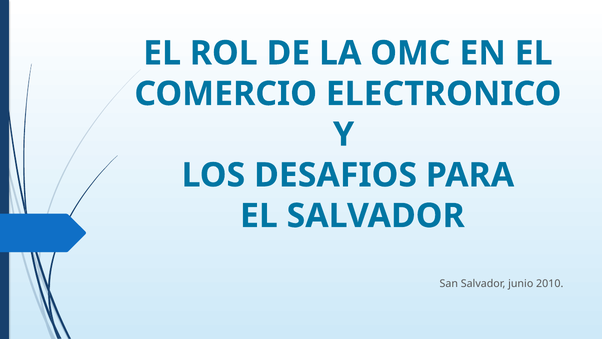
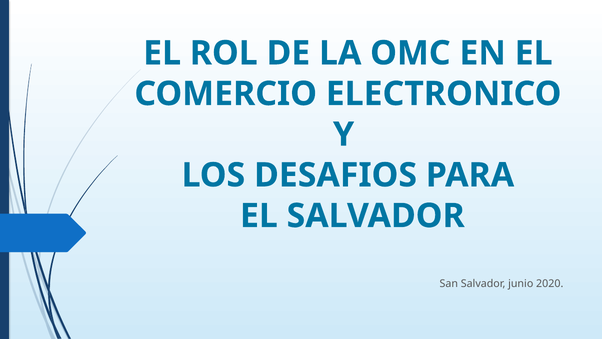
2010: 2010 -> 2020
